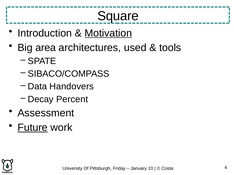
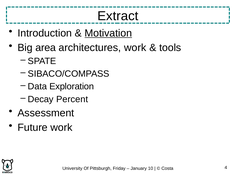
Square: Square -> Extract
architectures used: used -> work
Handovers: Handovers -> Exploration
Future underline: present -> none
